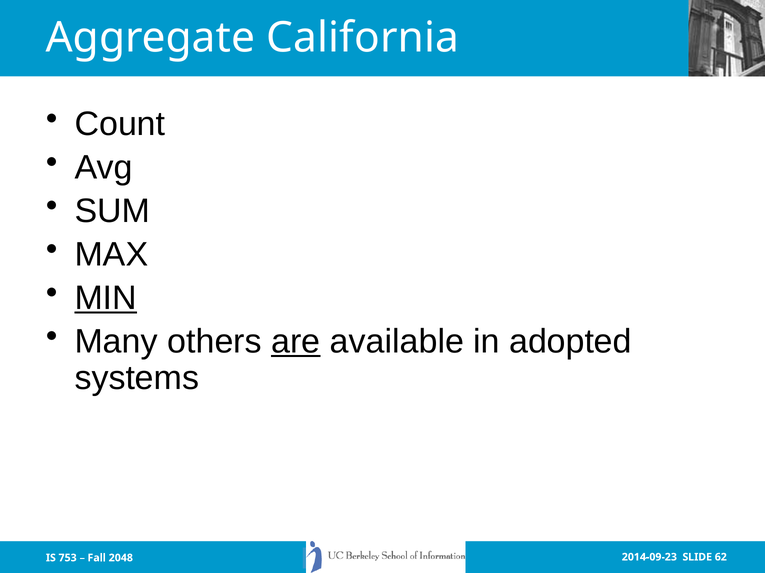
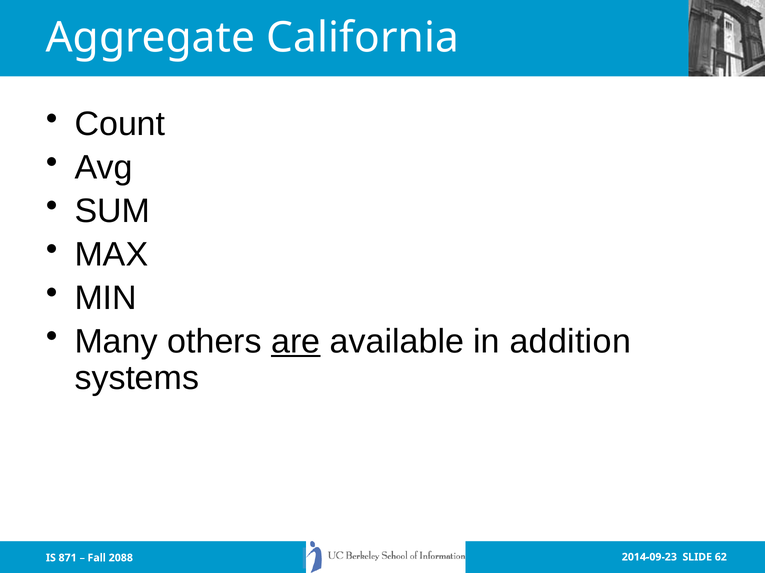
MIN underline: present -> none
adopted: adopted -> addition
753: 753 -> 871
2048: 2048 -> 2088
